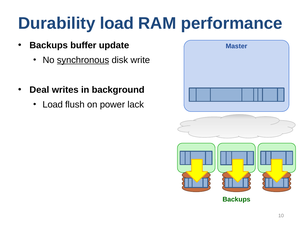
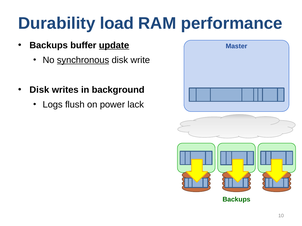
update underline: none -> present
Deal at (39, 90): Deal -> Disk
Load at (53, 105): Load -> Logs
